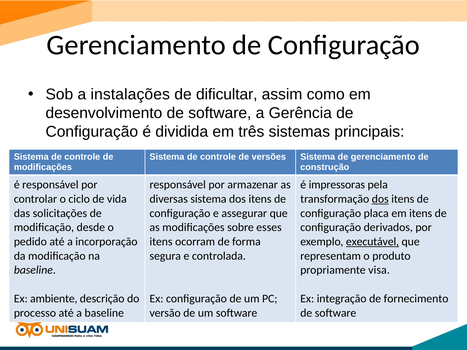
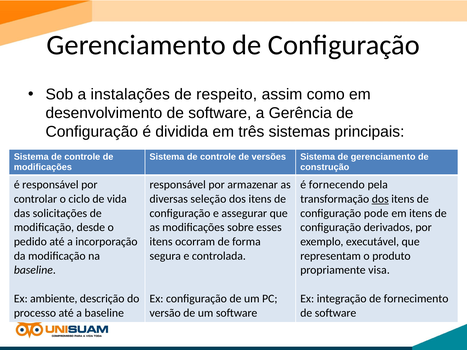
dificultar: dificultar -> respeito
impressoras: impressoras -> fornecendo
diversas sistema: sistema -> seleção
placa: placa -> pode
executável underline: present -> none
